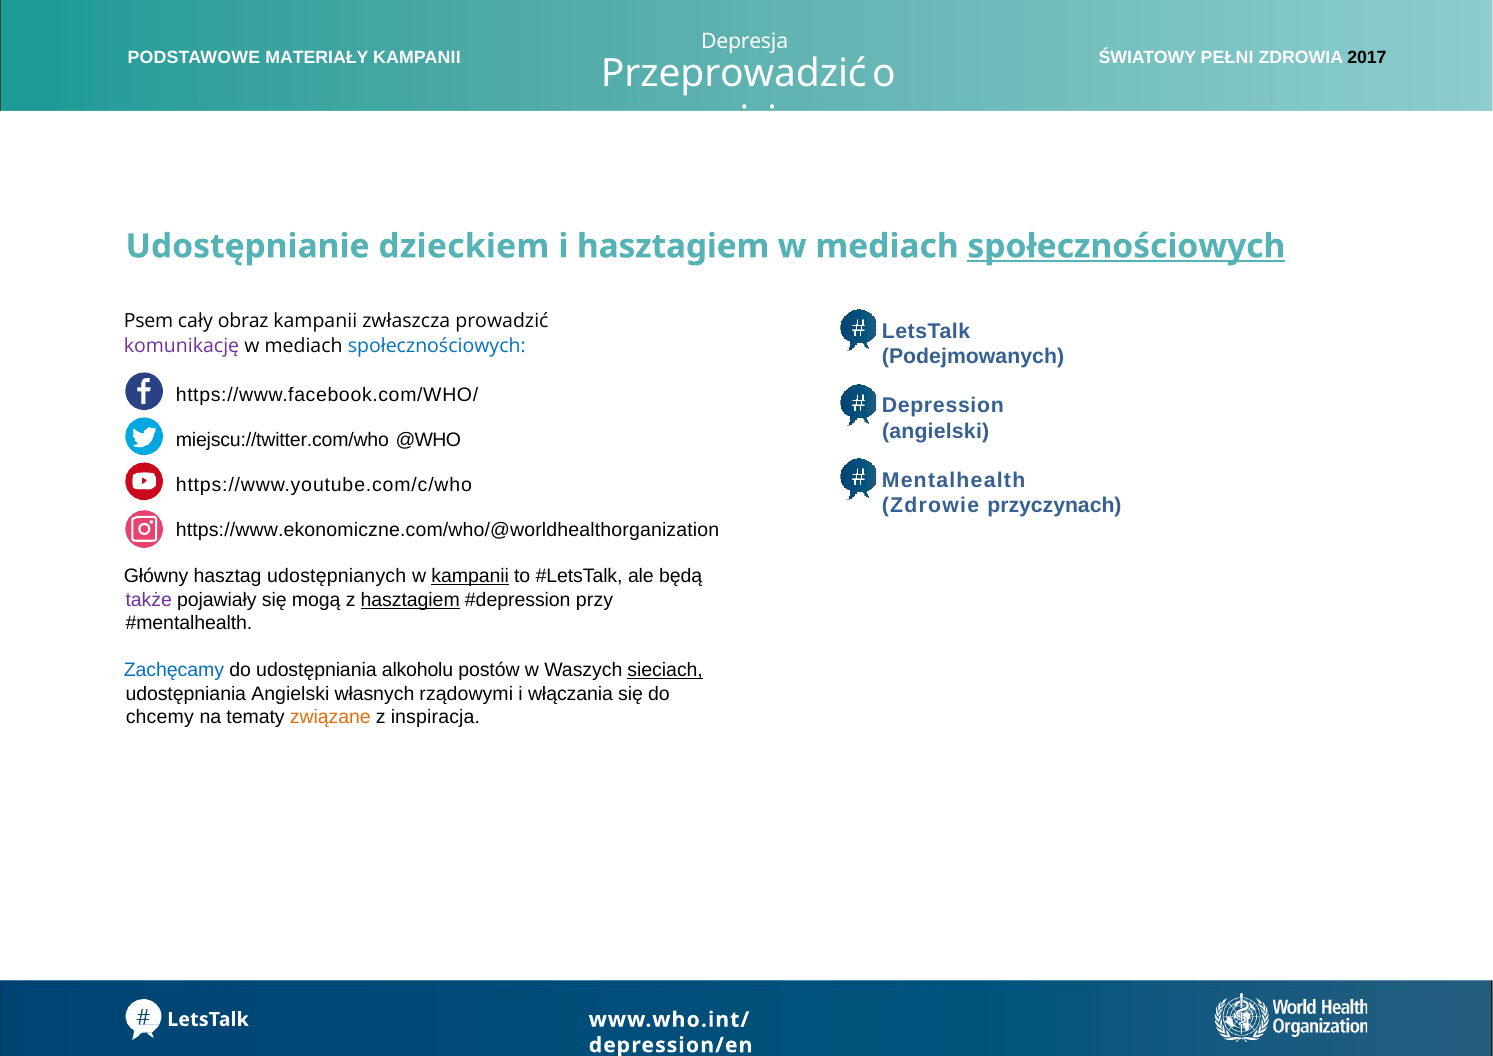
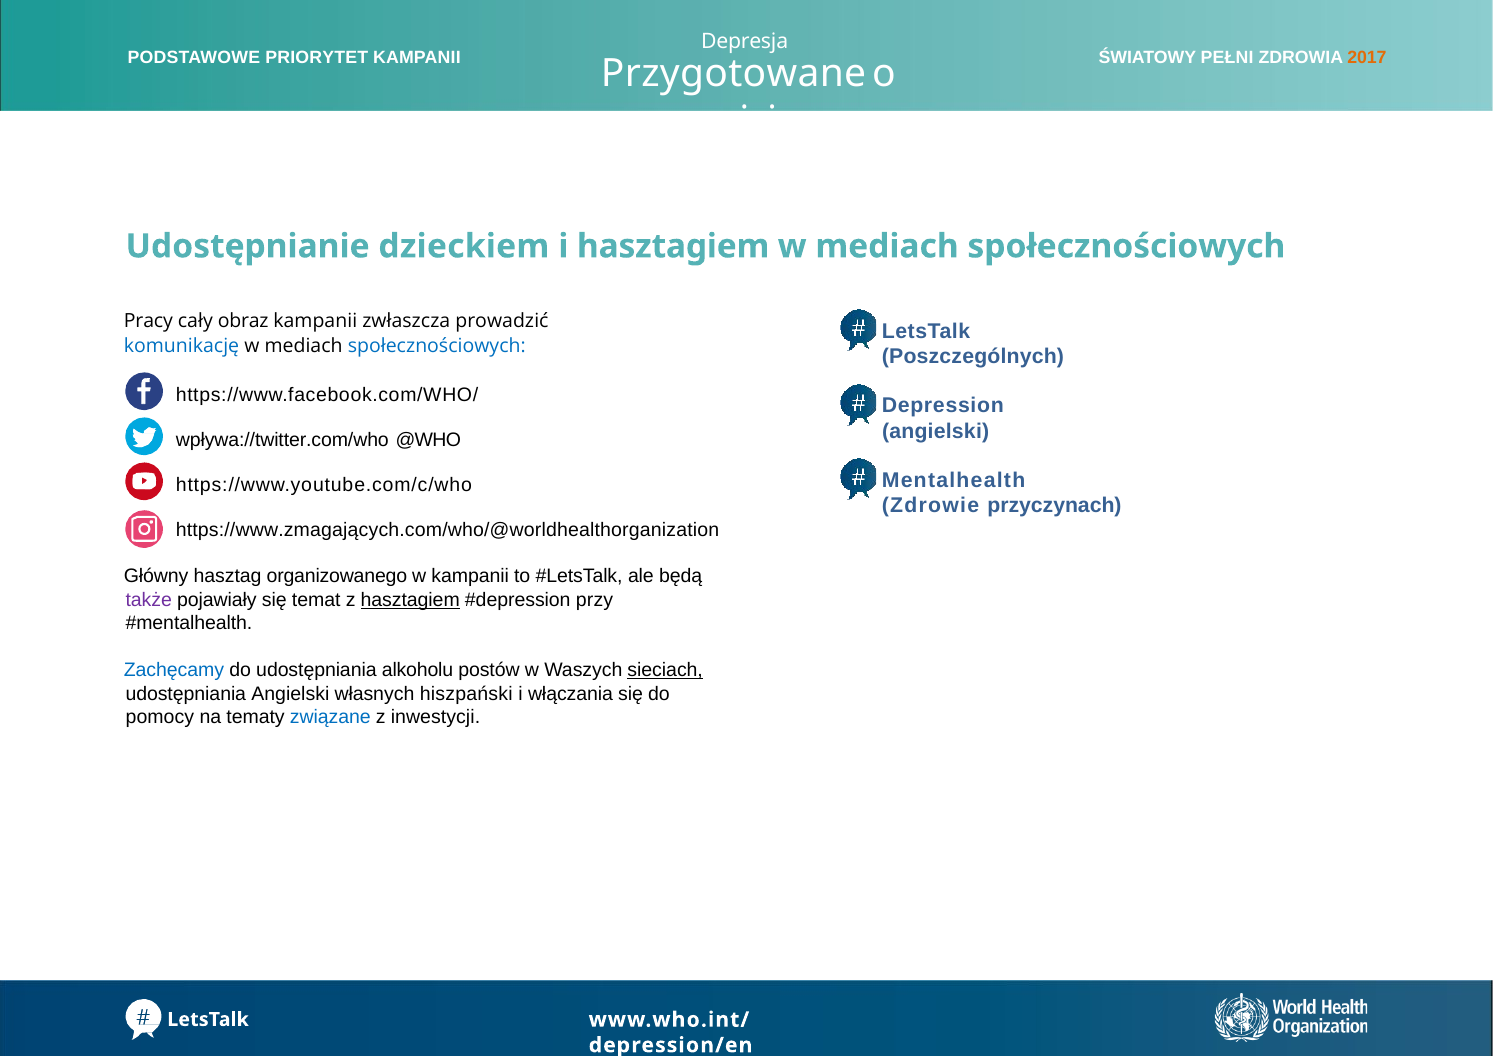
MATERIAŁY: MATERIAŁY -> PRIORYTET
2017 colour: black -> orange
Przeprowadzić: Przeprowadzić -> Przygotowane
społecznościowych at (1126, 246) underline: present -> none
Psem: Psem -> Pracy
komunikację colour: purple -> blue
Podejmowanych: Podejmowanych -> Poszczególnych
miejscu://twitter.com/who: miejscu://twitter.com/who -> wpływa://twitter.com/who
https://www.ekonomiczne.com/who/@worldhealthorganization: https://www.ekonomiczne.com/who/@worldhealthorganization -> https://www.zmagających.com/who/@worldhealthorganization
udostępnianych: udostępnianych -> organizowanego
kampanii at (470, 576) underline: present -> none
mogą: mogą -> temat
rządowymi: rządowymi -> hiszpański
chcemy: chcemy -> pomocy
związane colour: orange -> blue
inspiracja: inspiracja -> inwestycji
